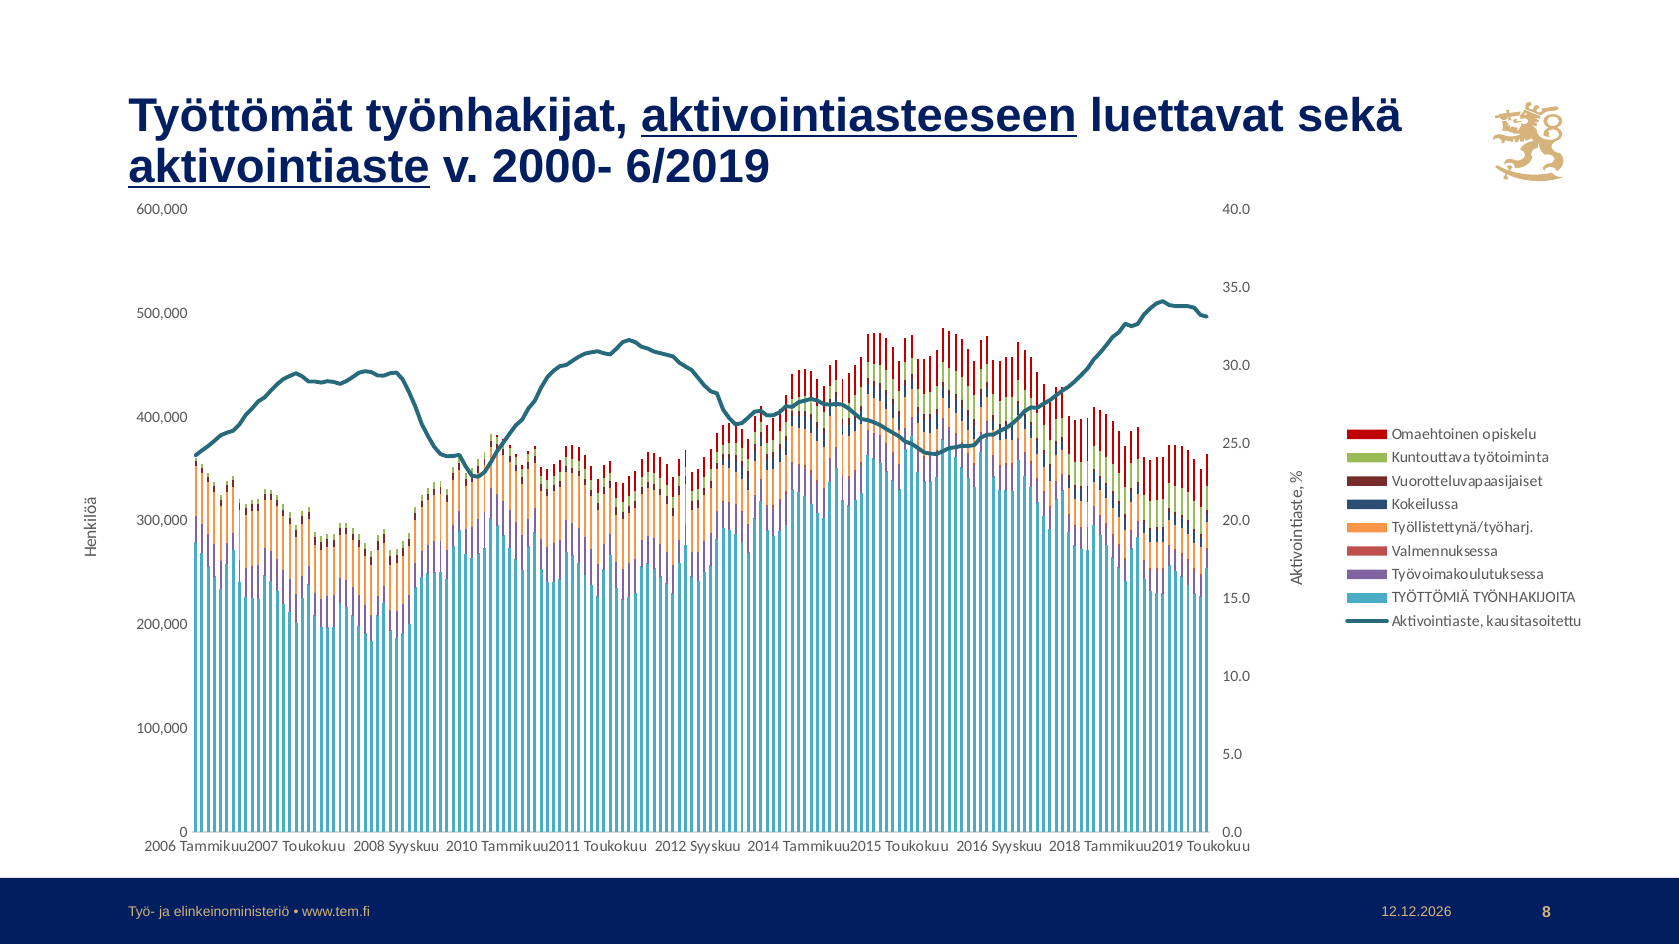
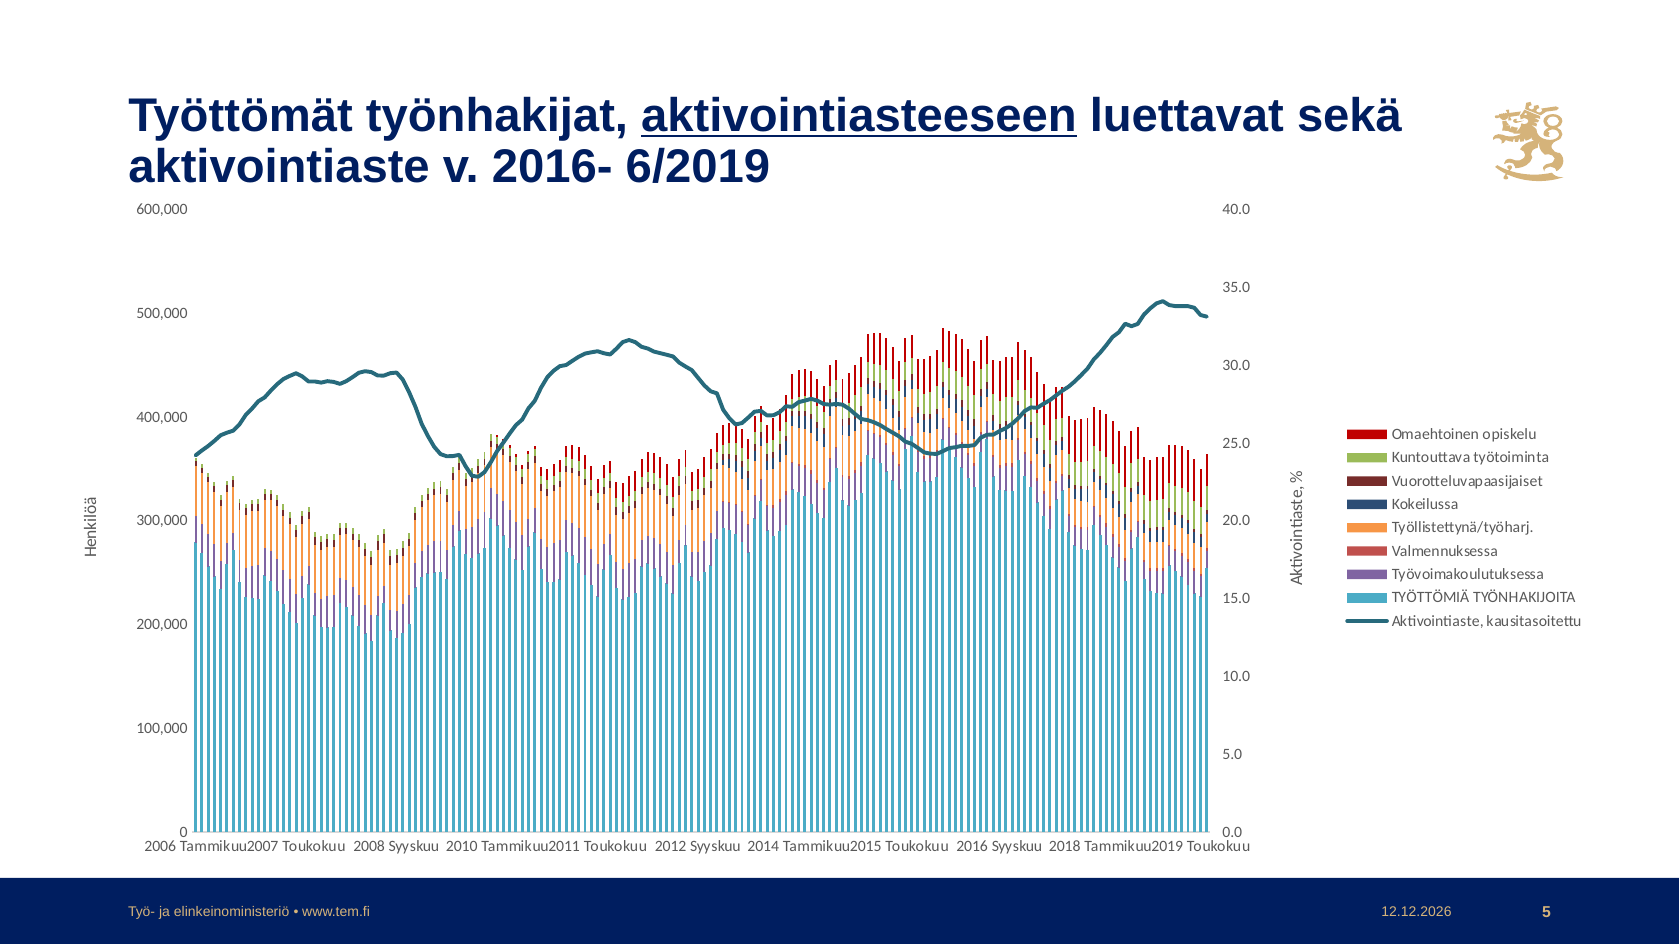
aktivointiaste at (279, 167) underline: present -> none
2000-: 2000- -> 2016-
8: 8 -> 5
